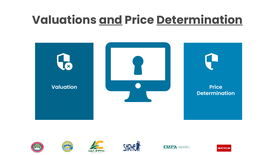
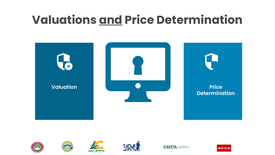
Determination at (200, 20) underline: present -> none
